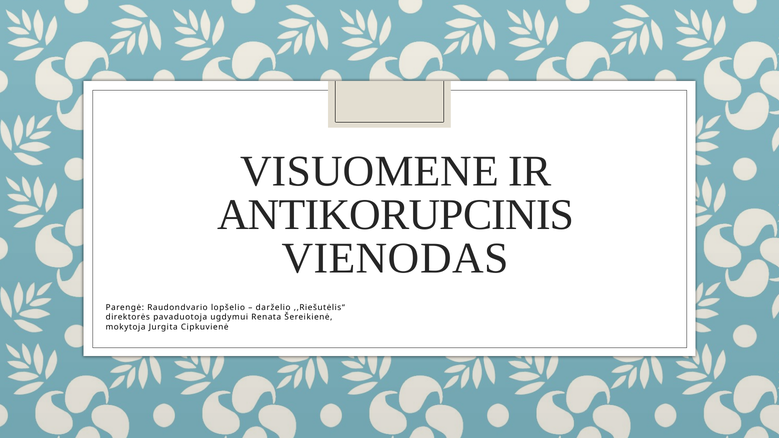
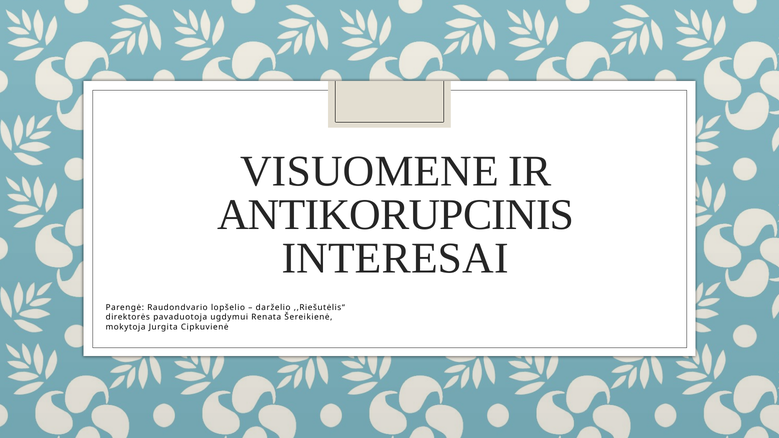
VIENODAS: VIENODAS -> INTERESAI
